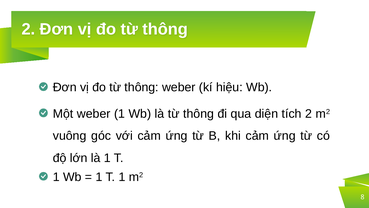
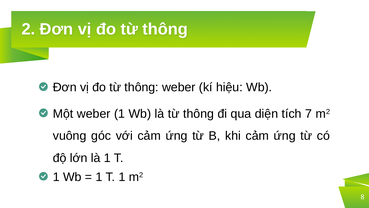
tích 2: 2 -> 7
